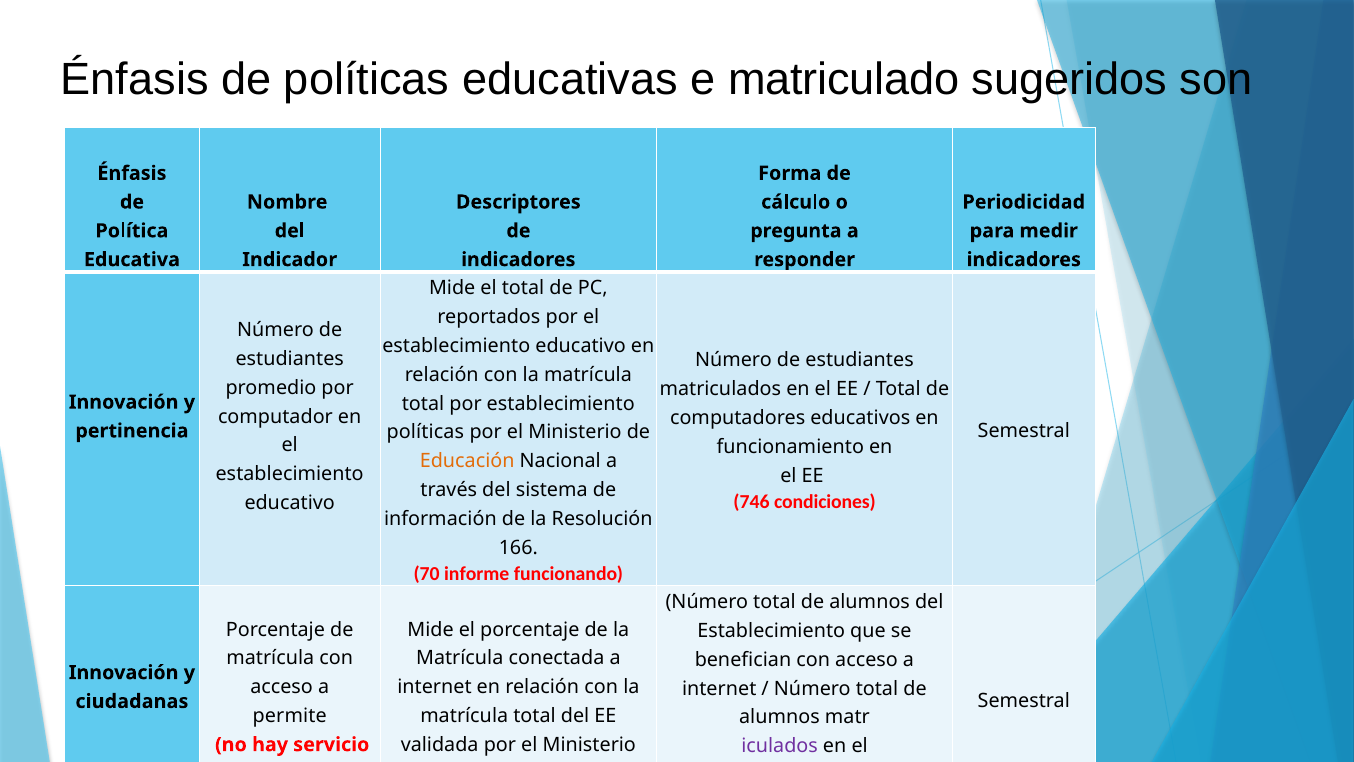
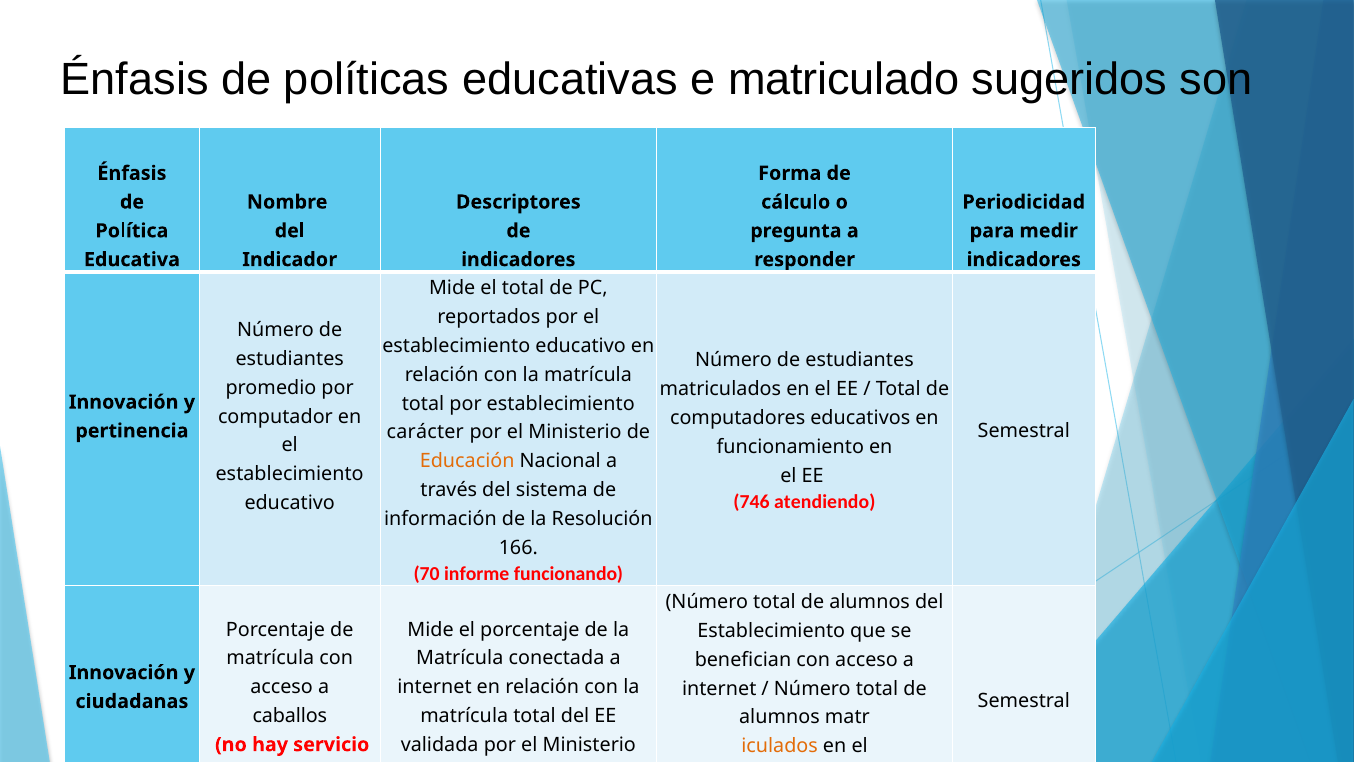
políticas at (425, 432): políticas -> carácter
condiciones: condiciones -> atendiendo
permite: permite -> caballos
iculados colour: purple -> orange
